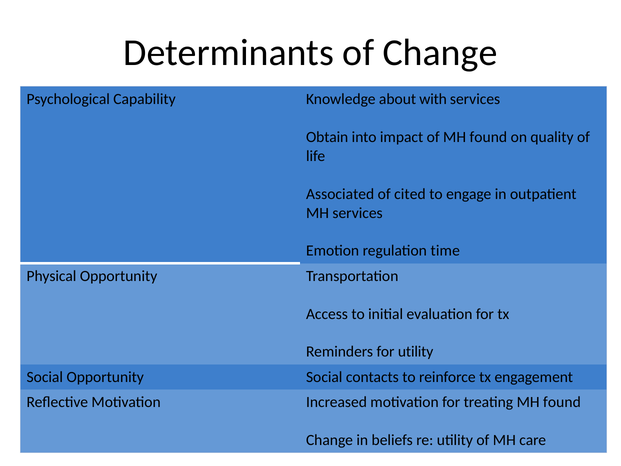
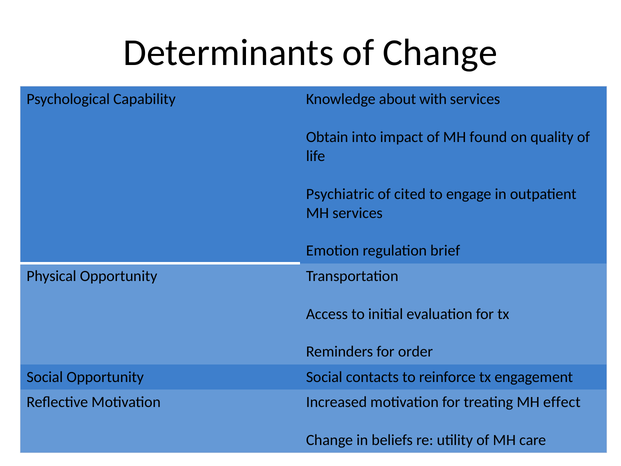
Associated: Associated -> Psychiatric
time: time -> brief
for utility: utility -> order
treating MH found: found -> effect
